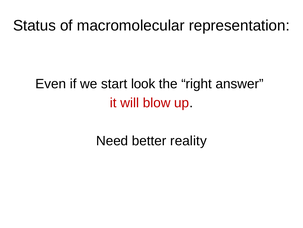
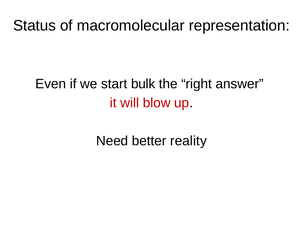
look: look -> bulk
